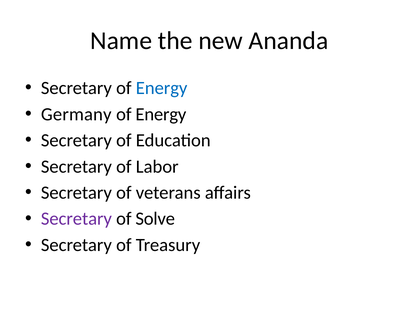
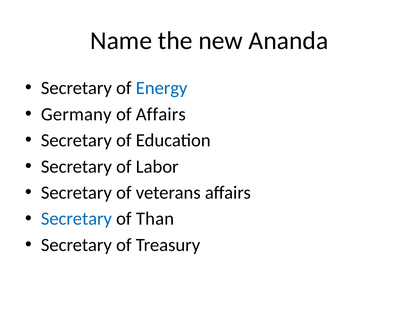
Energy at (161, 114): Energy -> Affairs
Secretary at (76, 218) colour: purple -> blue
Solve: Solve -> Than
